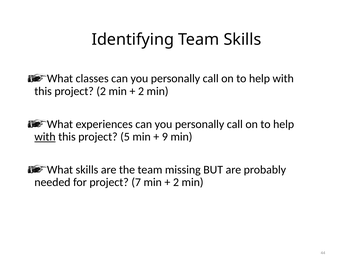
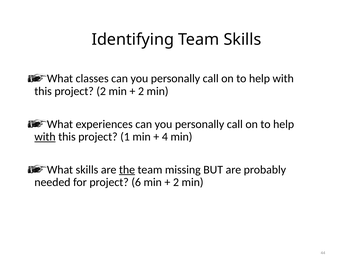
5: 5 -> 1
9: 9 -> 4
the underline: none -> present
7: 7 -> 6
